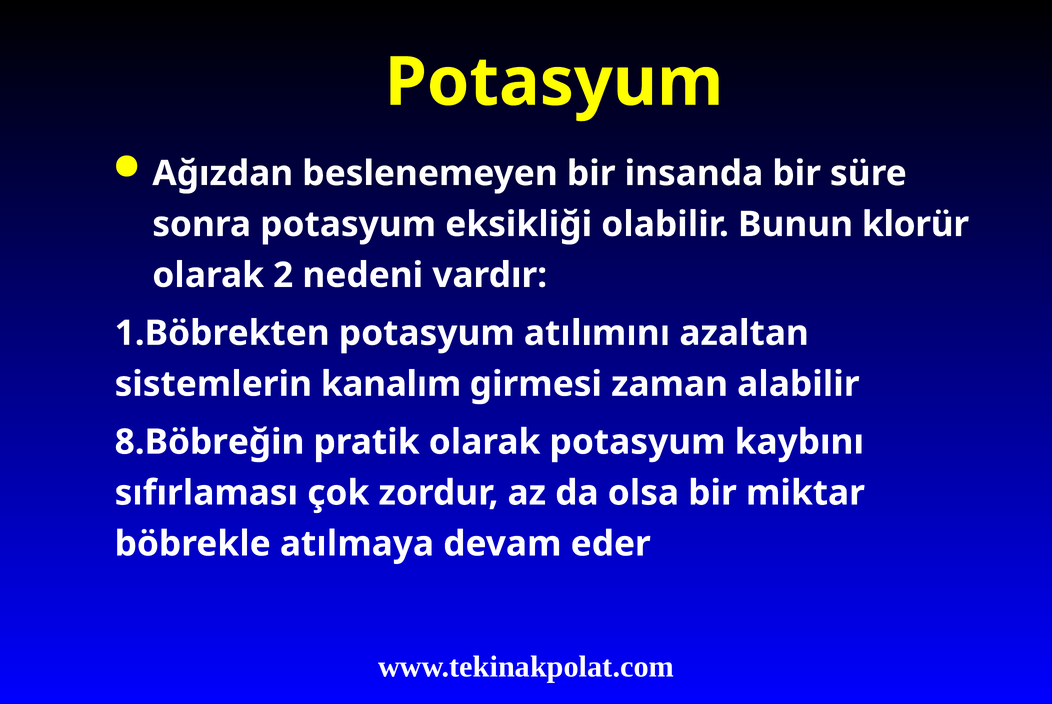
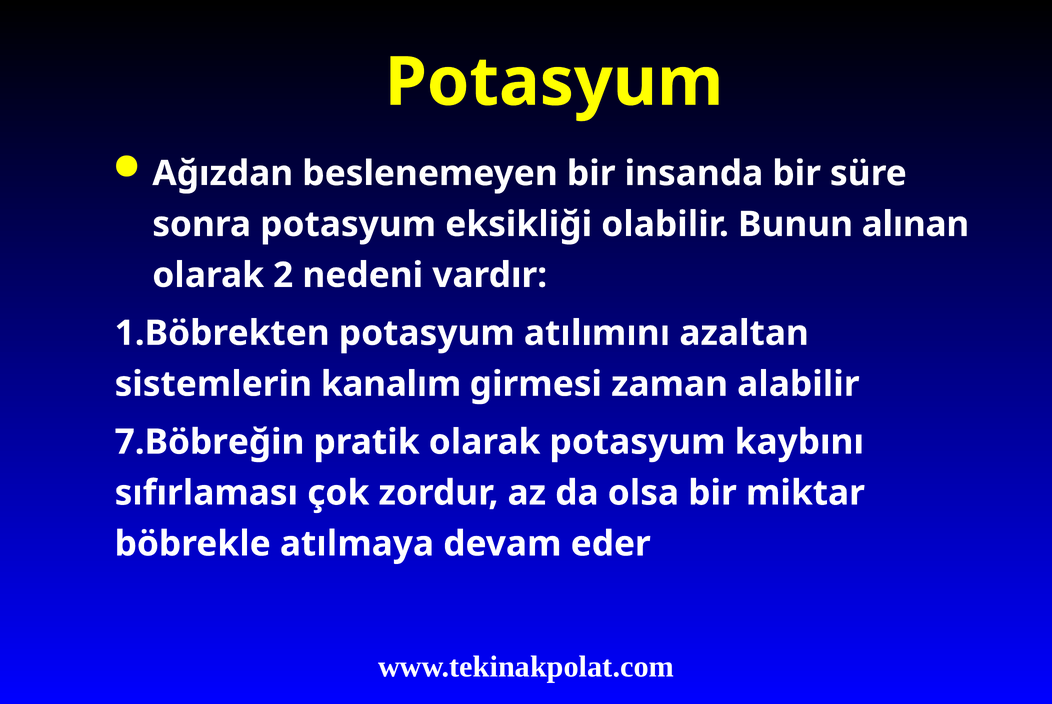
klorür: klorür -> alınan
8.Böbreğin: 8.Böbreğin -> 7.Böbreğin
